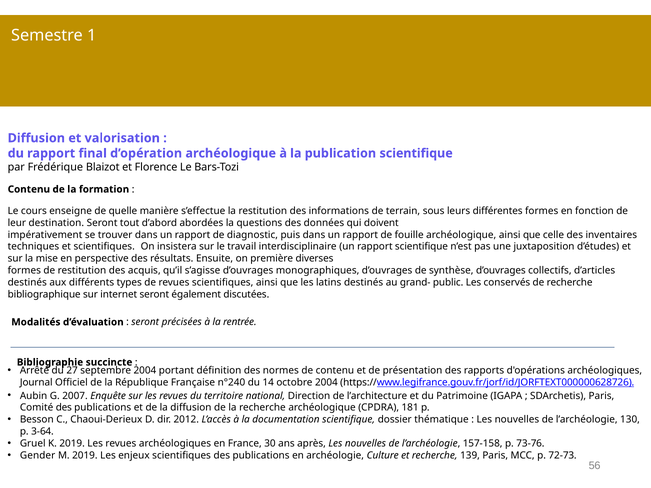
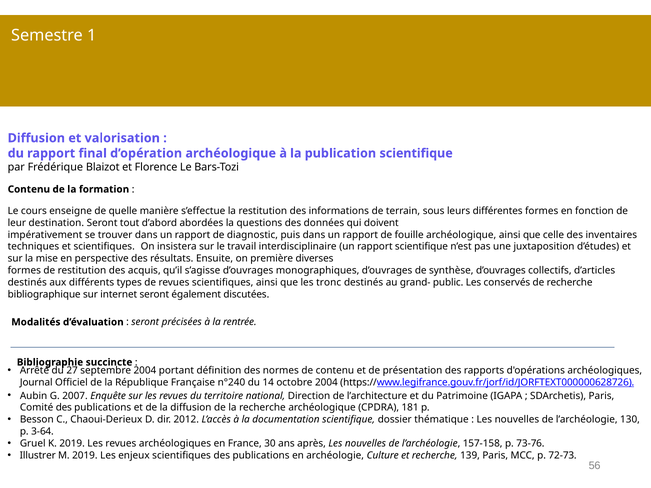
latins: latins -> tronc
Gender: Gender -> Illustrer
